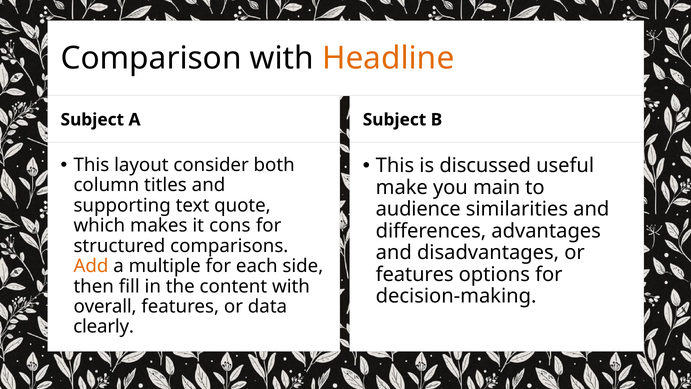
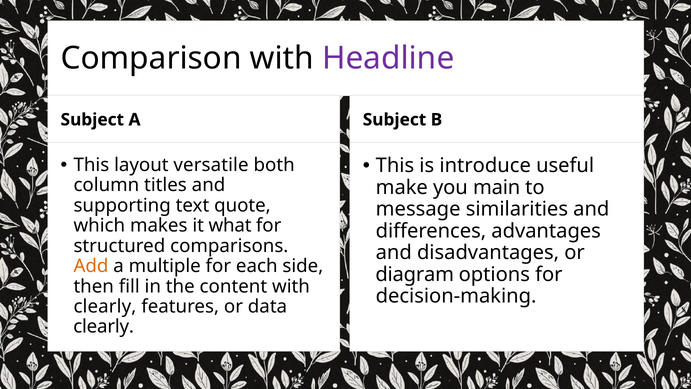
Headline colour: orange -> purple
consider: consider -> versatile
discussed: discussed -> introduce
audience: audience -> message
cons: cons -> what
features at (415, 274): features -> diagram
overall at (105, 306): overall -> clearly
